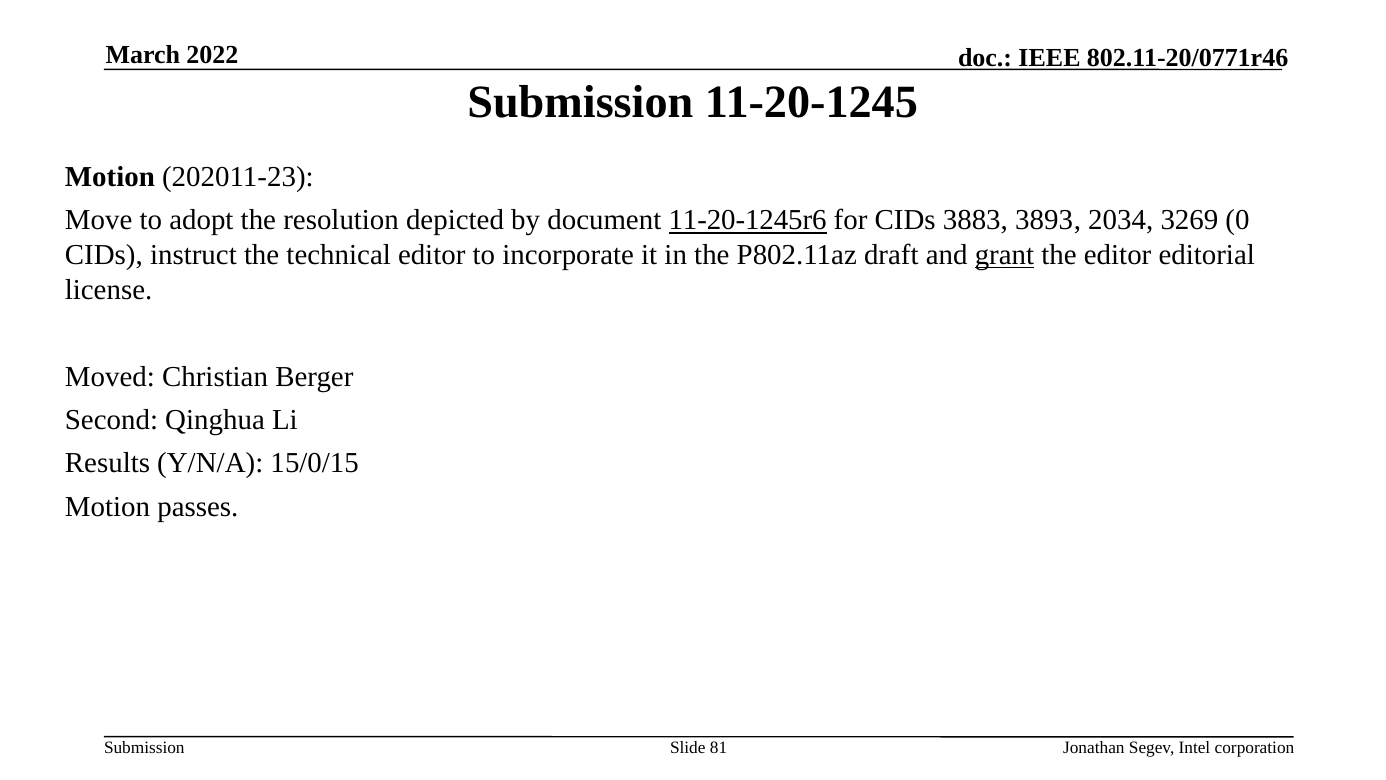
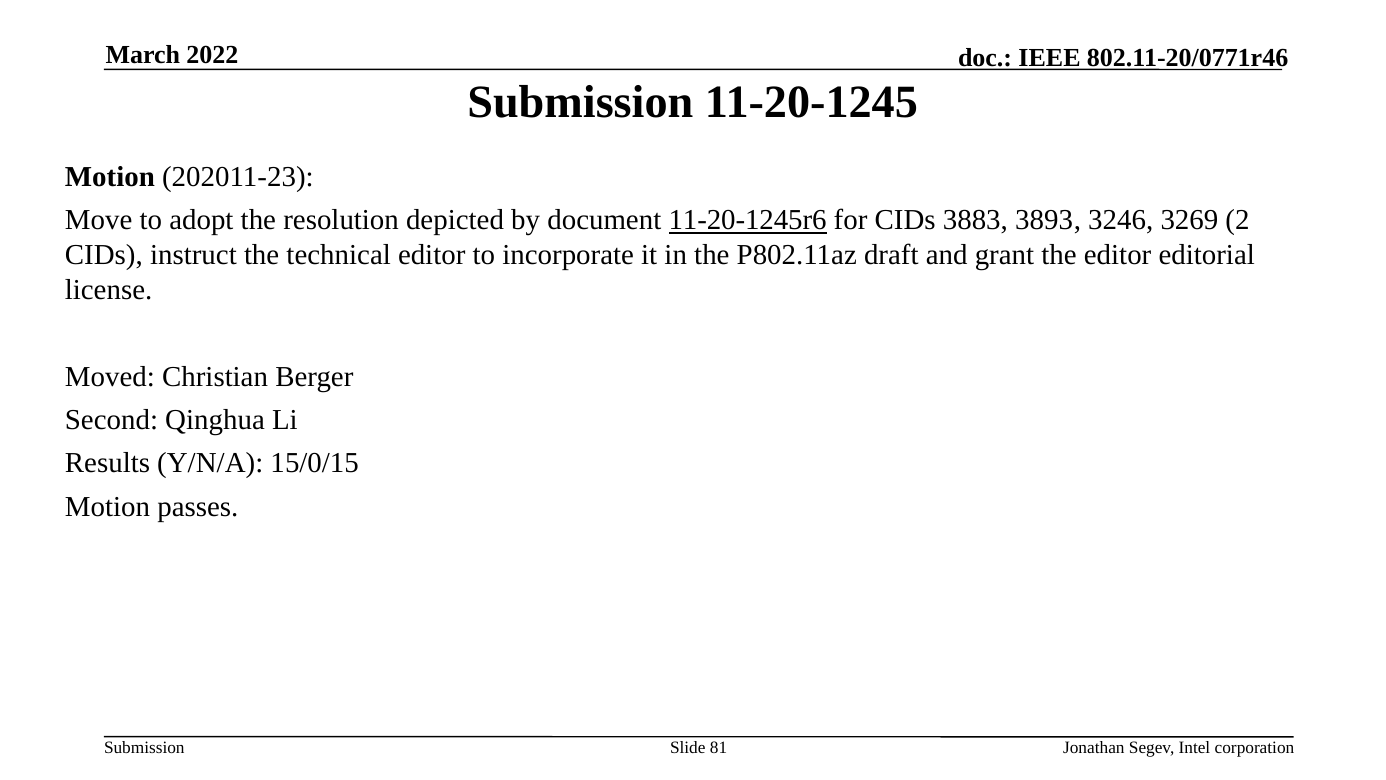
2034: 2034 -> 3246
0: 0 -> 2
grant underline: present -> none
